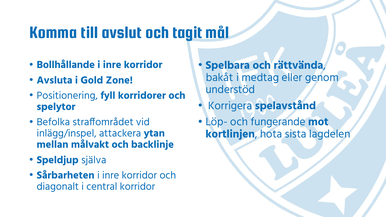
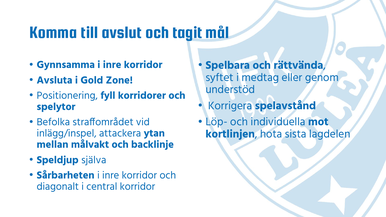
Bollhållande: Bollhållande -> Gynnsamma
bakåt: bakåt -> syftet
fungerande: fungerande -> individuella
